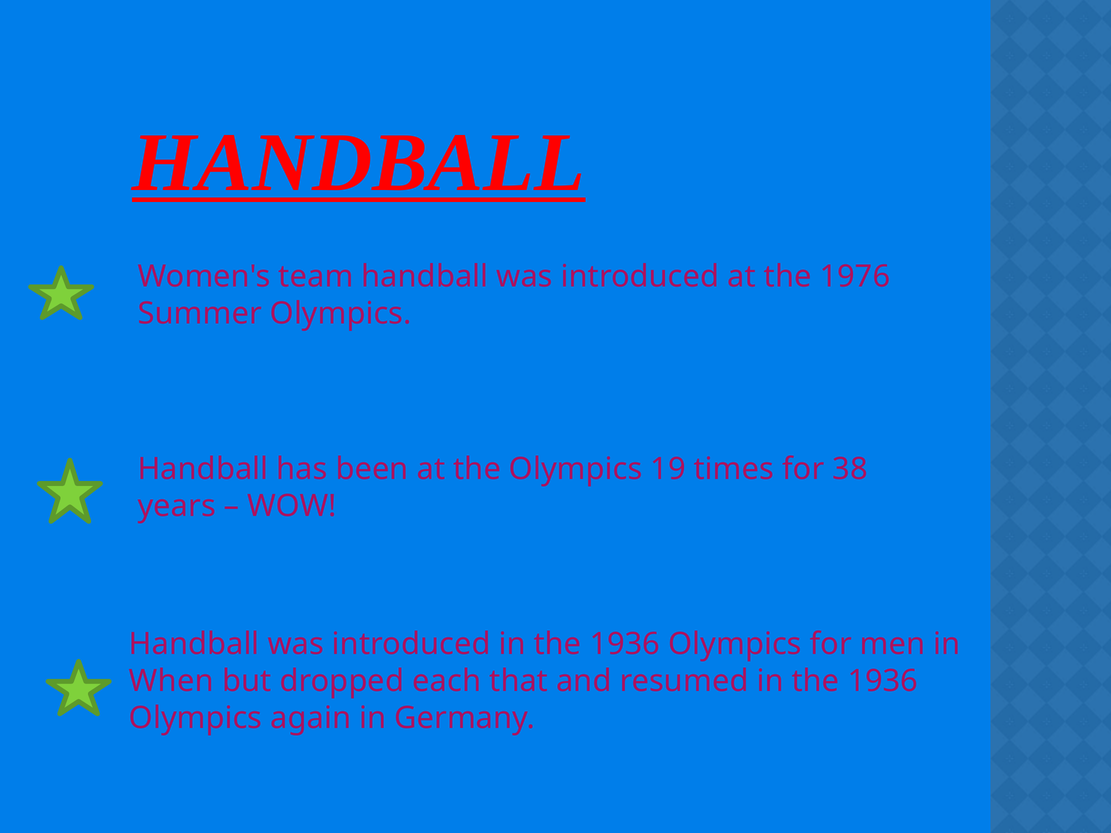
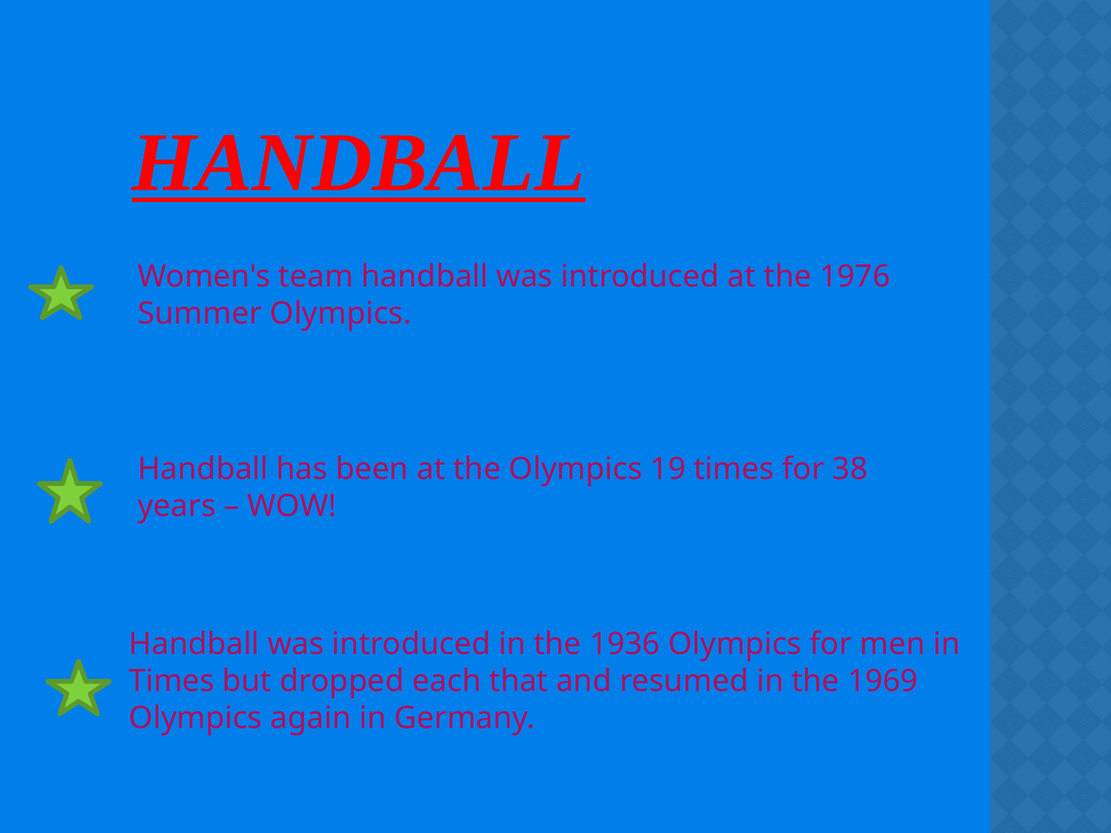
When at (171, 681): When -> Times
resumed in the 1936: 1936 -> 1969
